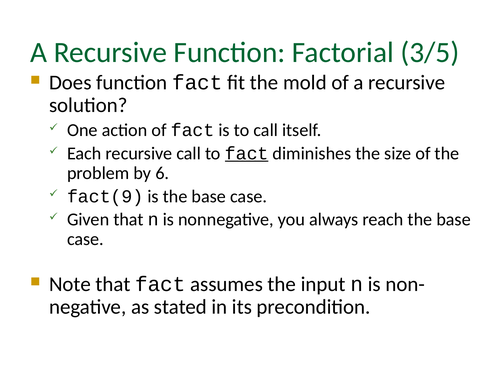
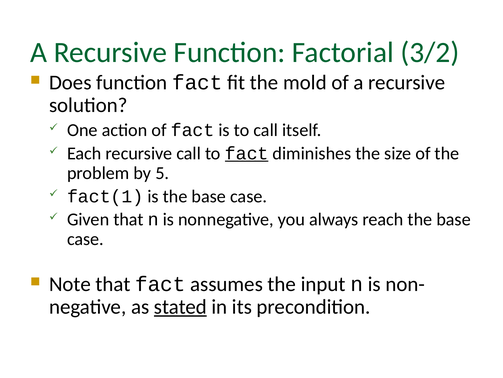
3/5: 3/5 -> 3/2
6: 6 -> 5
fact(9: fact(9 -> fact(1
stated underline: none -> present
